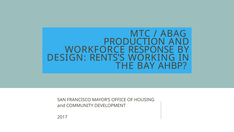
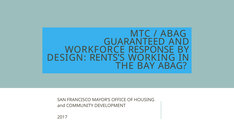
PRODUCTION: PRODUCTION -> GUARANTEED
BAY AHBP: AHBP -> ABAG
